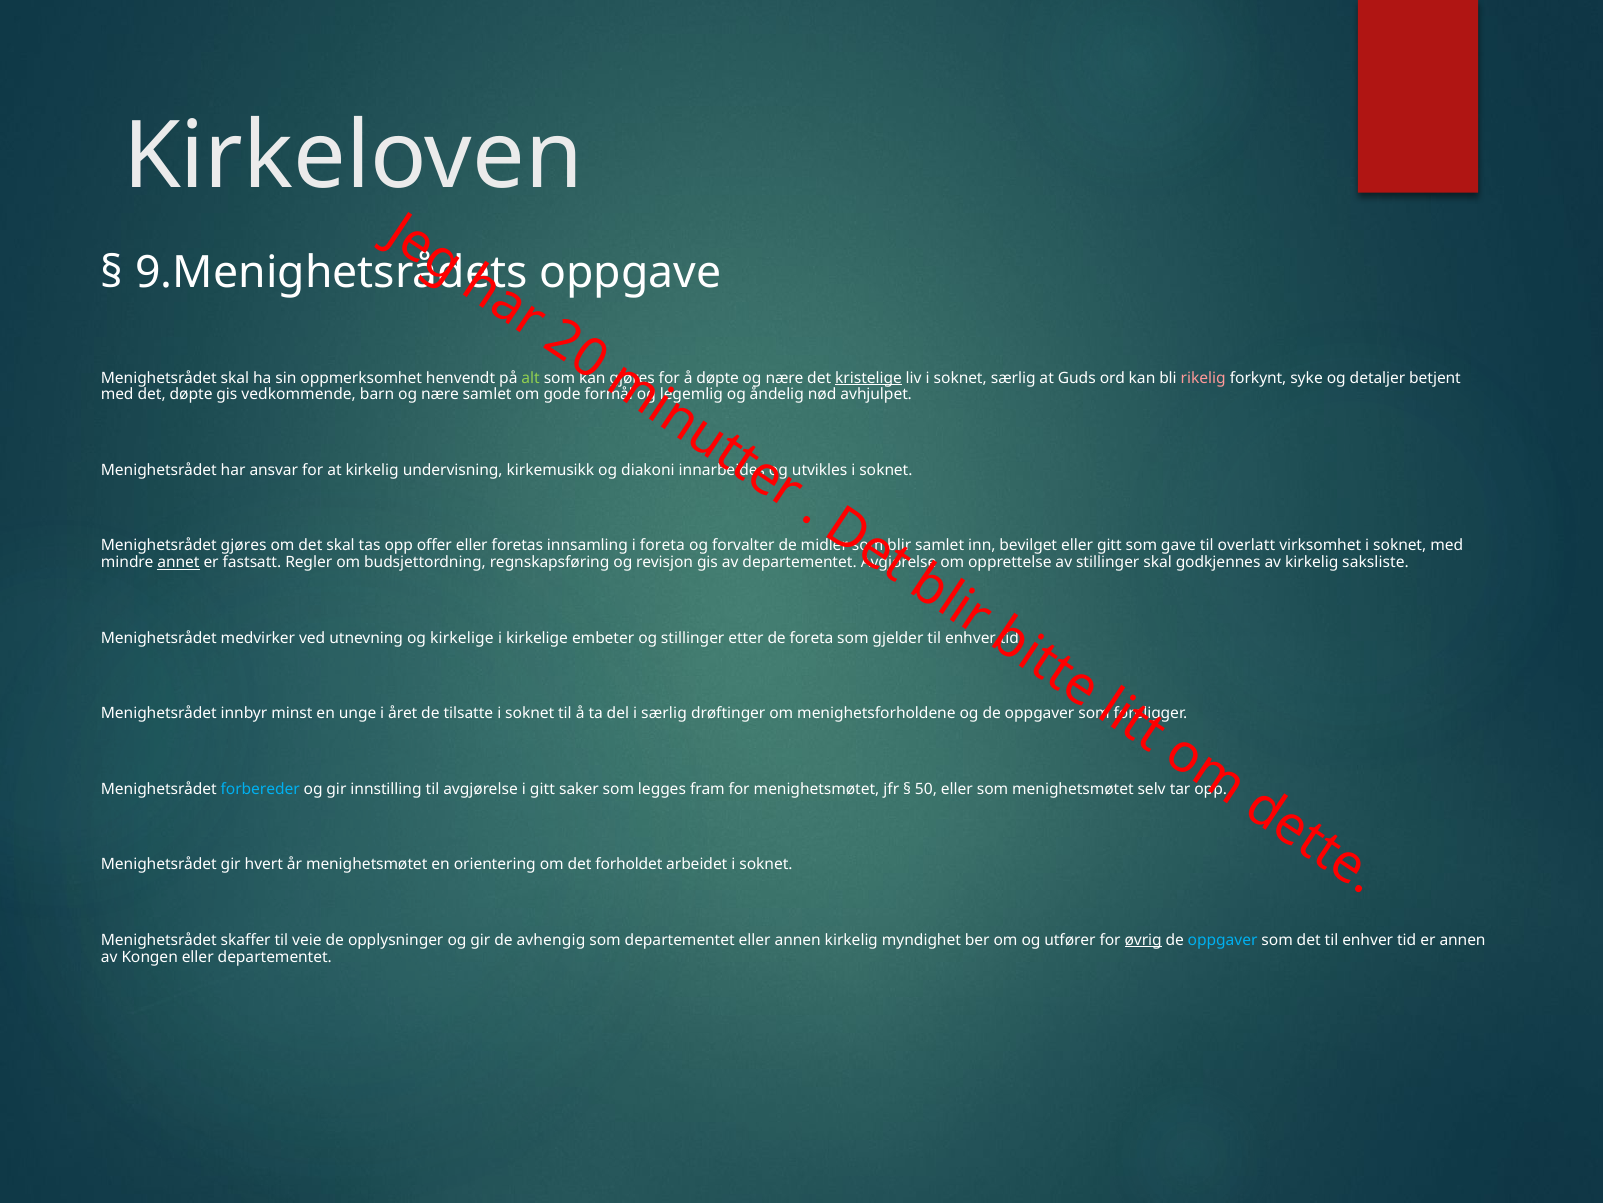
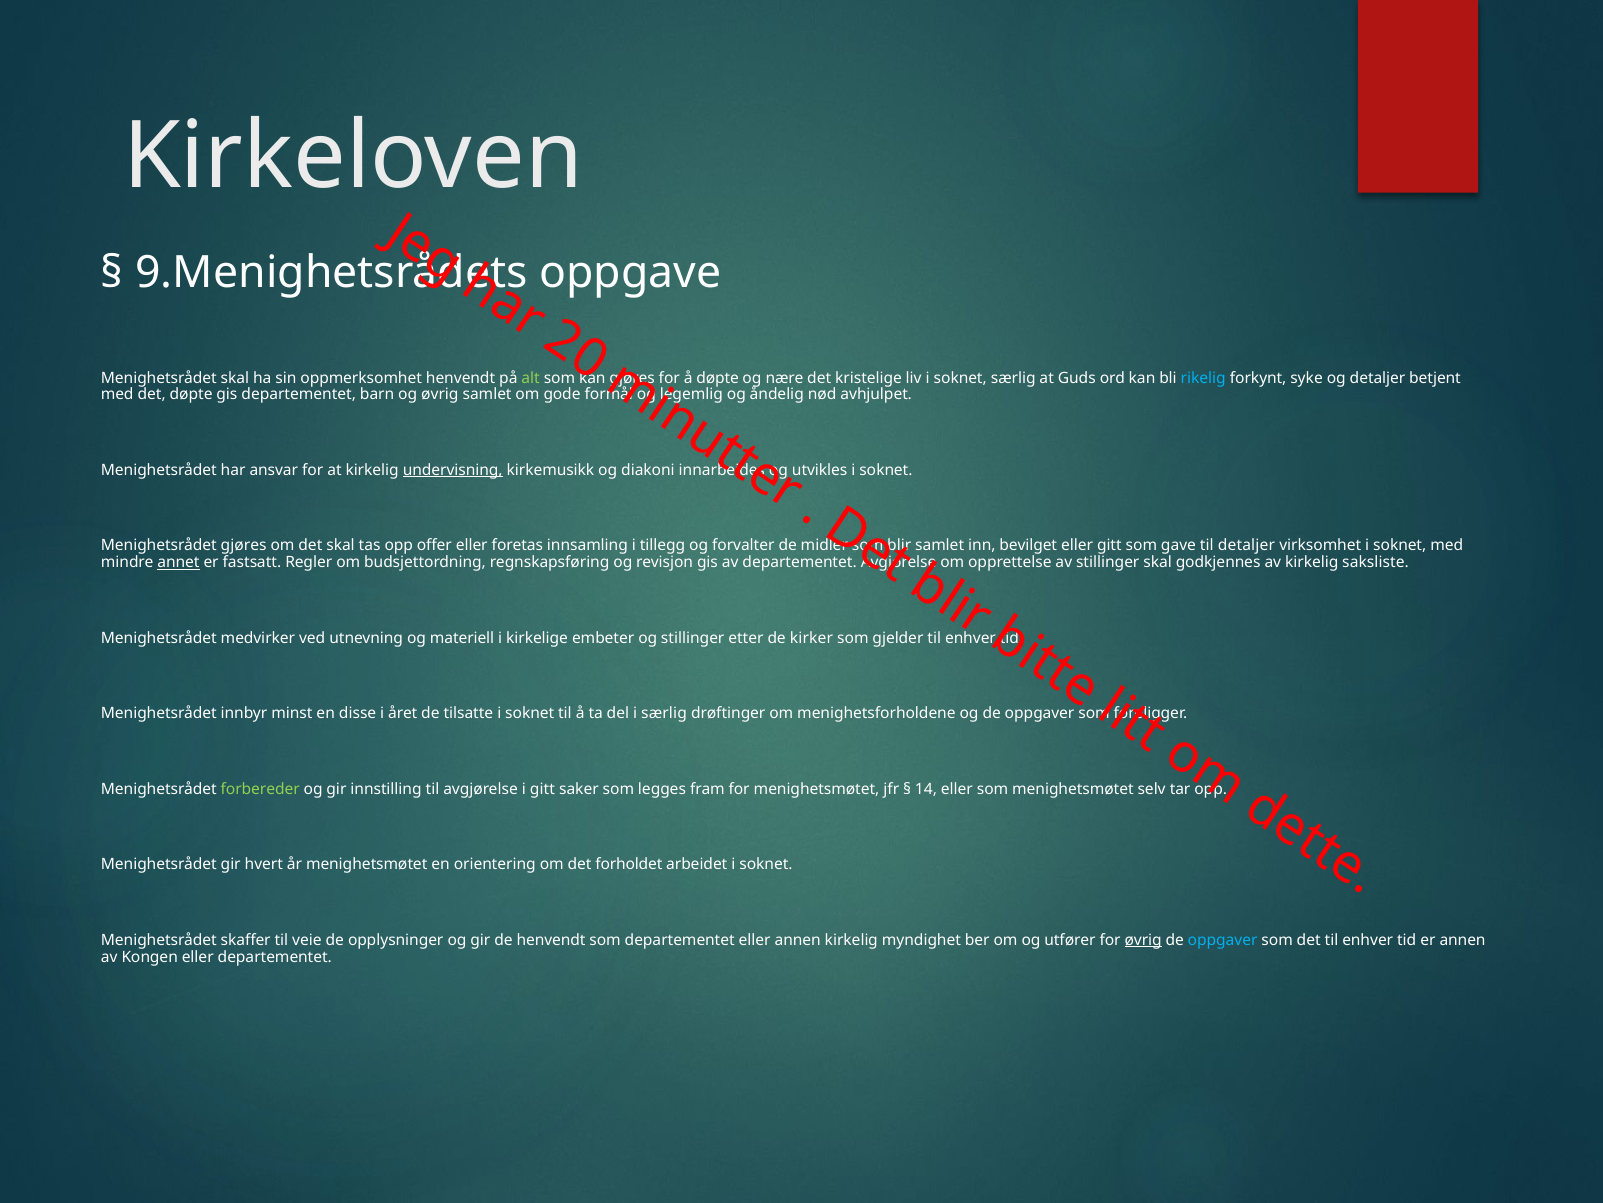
kristelige underline: present -> none
rikelig colour: pink -> light blue
gis vedkommende: vedkommende -> departementet
barn og nære: nære -> øvrig
undervisning underline: none -> present
i foreta: foreta -> tillegg
til overlatt: overlatt -> detaljer
og kirkelige: kirkelige -> materiell
de foreta: foreta -> kirker
unge: unge -> disse
forbereder colour: light blue -> light green
50: 50 -> 14
de avhengig: avhengig -> henvendt
